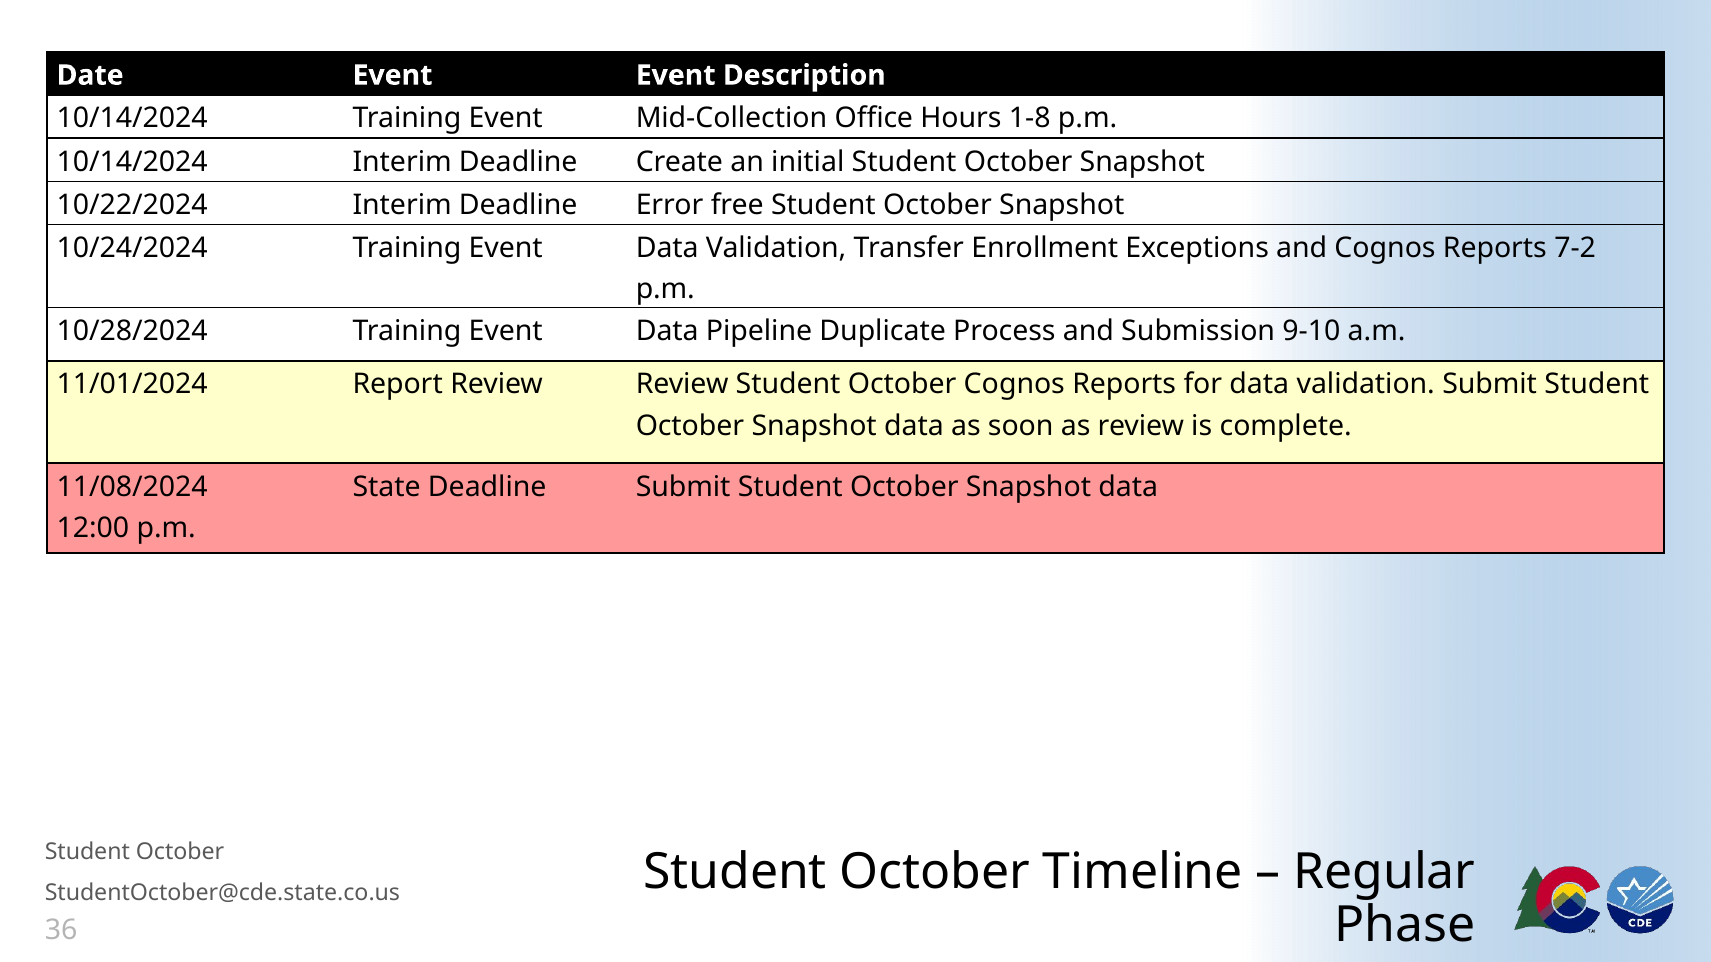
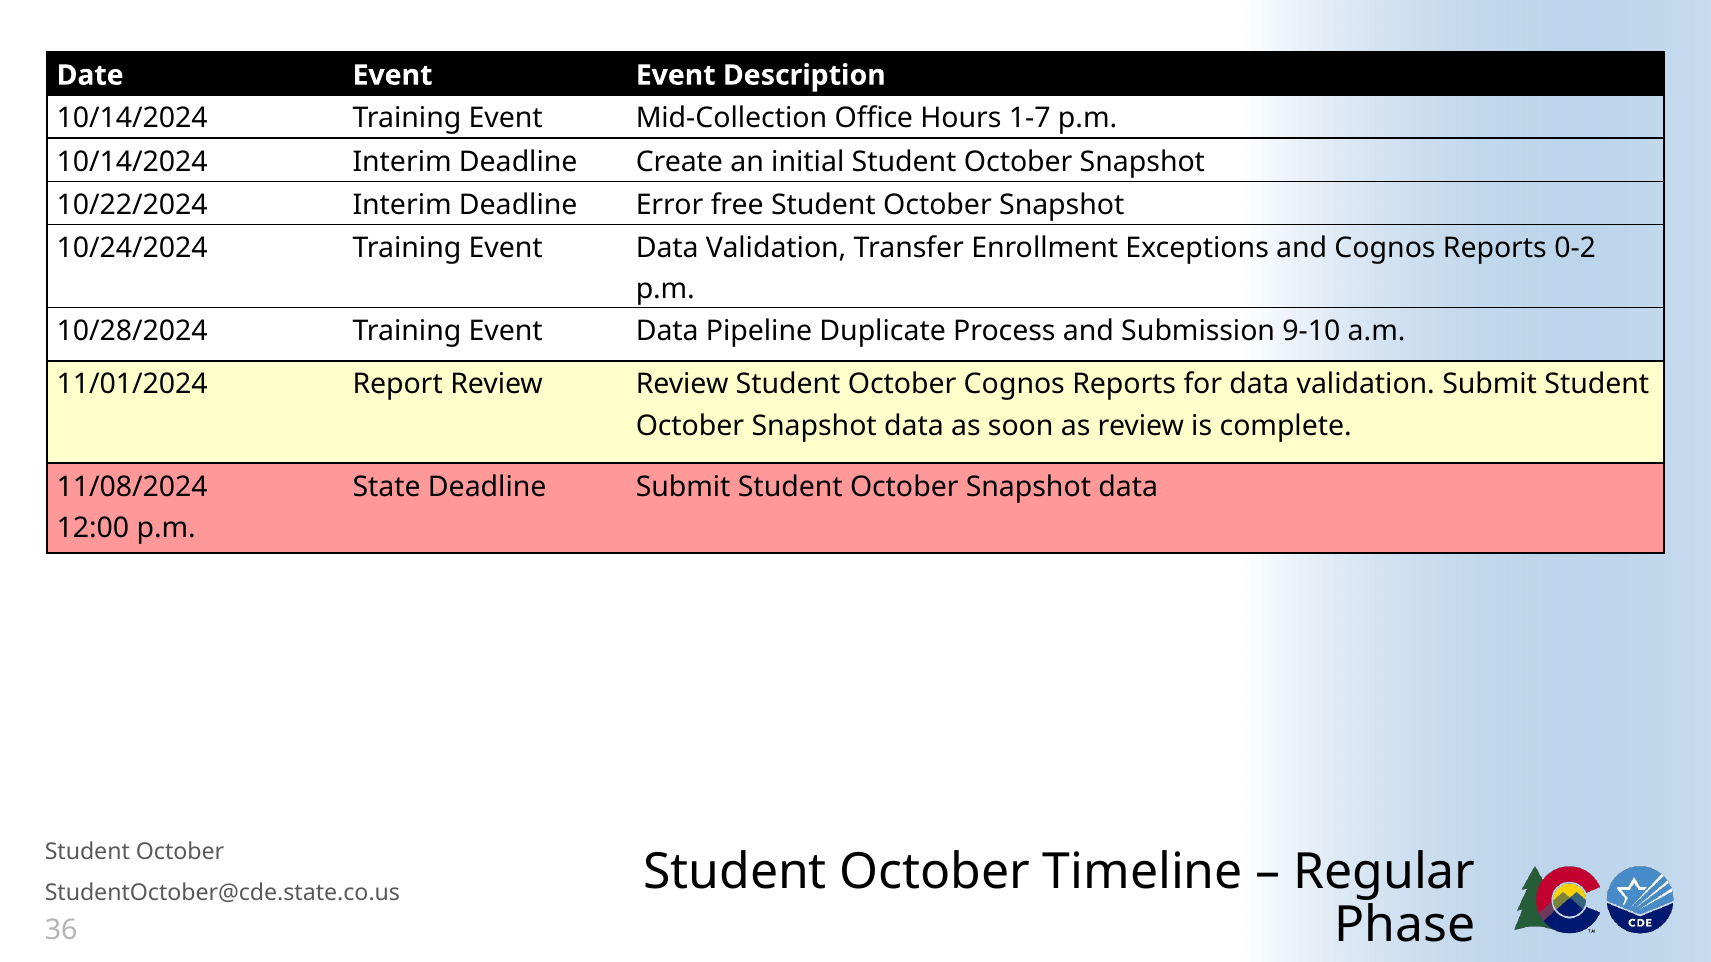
1-8: 1-8 -> 1-7
7-2: 7-2 -> 0-2
